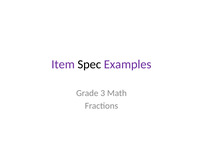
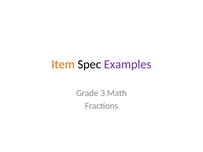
Item colour: purple -> orange
